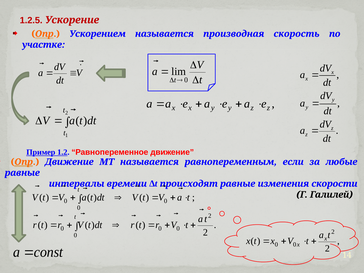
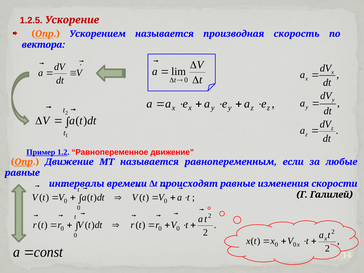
участке: участке -> вектора
